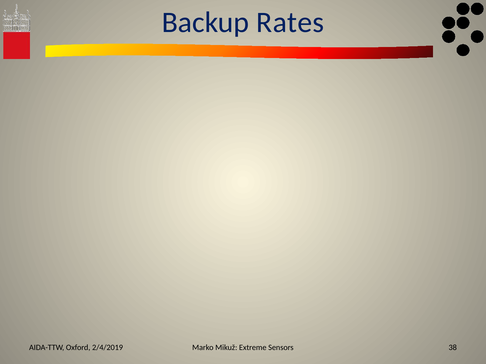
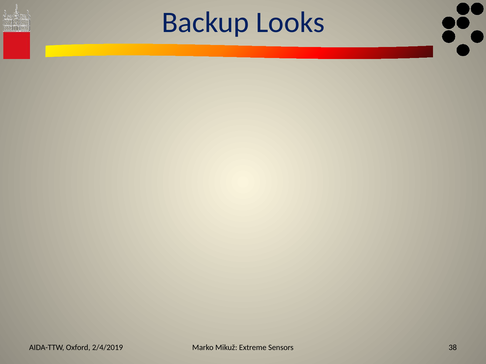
Rates: Rates -> Looks
